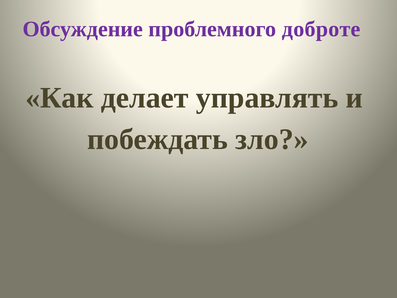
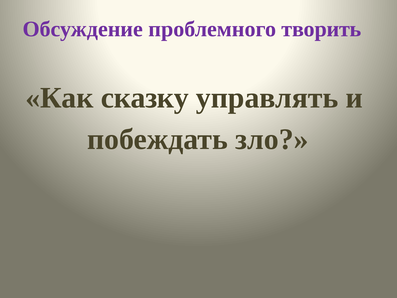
доброте: доброте -> творить
делает: делает -> сказку
